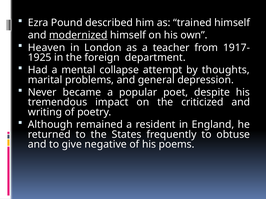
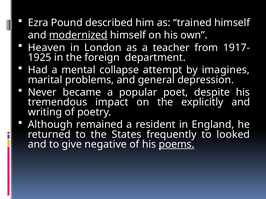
thoughts: thoughts -> imagines
criticized: criticized -> explicitly
obtuse: obtuse -> looked
poems underline: none -> present
